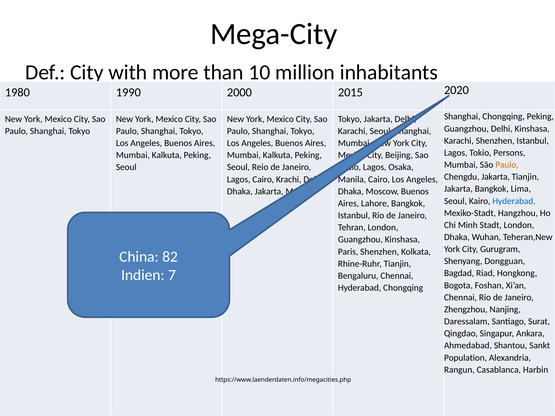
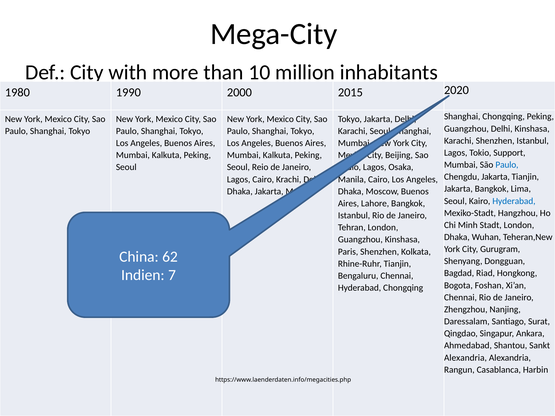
Persons: Persons -> Support
Paulo at (507, 165) colour: orange -> blue
82: 82 -> 62
Population at (465, 358): Population -> Alexandria
